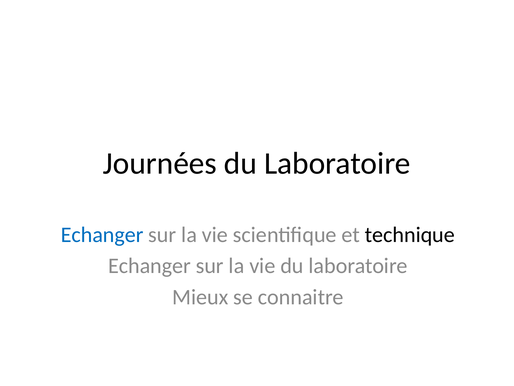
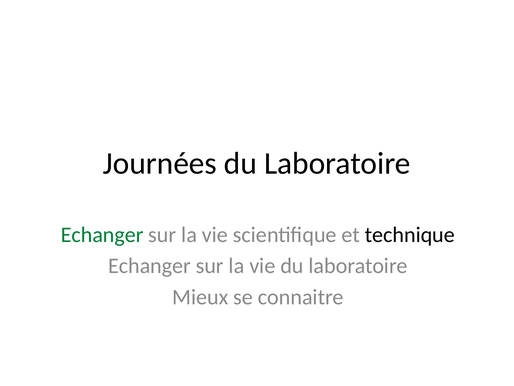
Echanger at (102, 234) colour: blue -> green
